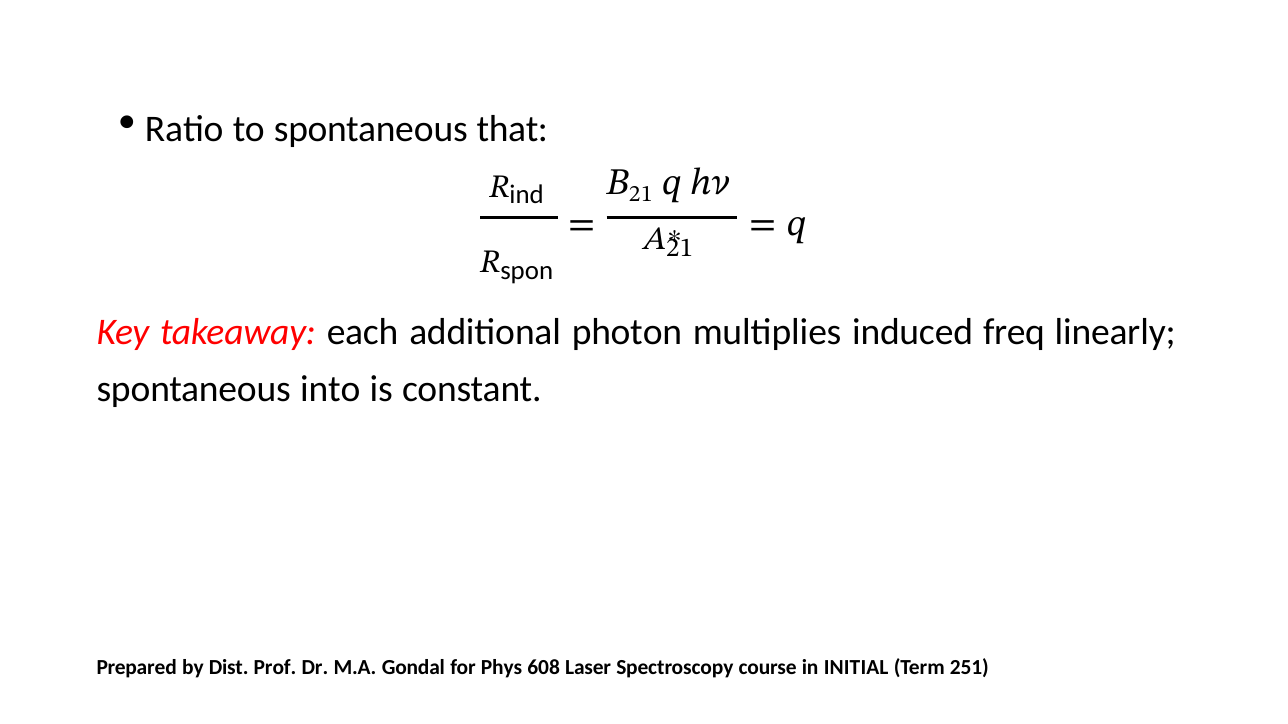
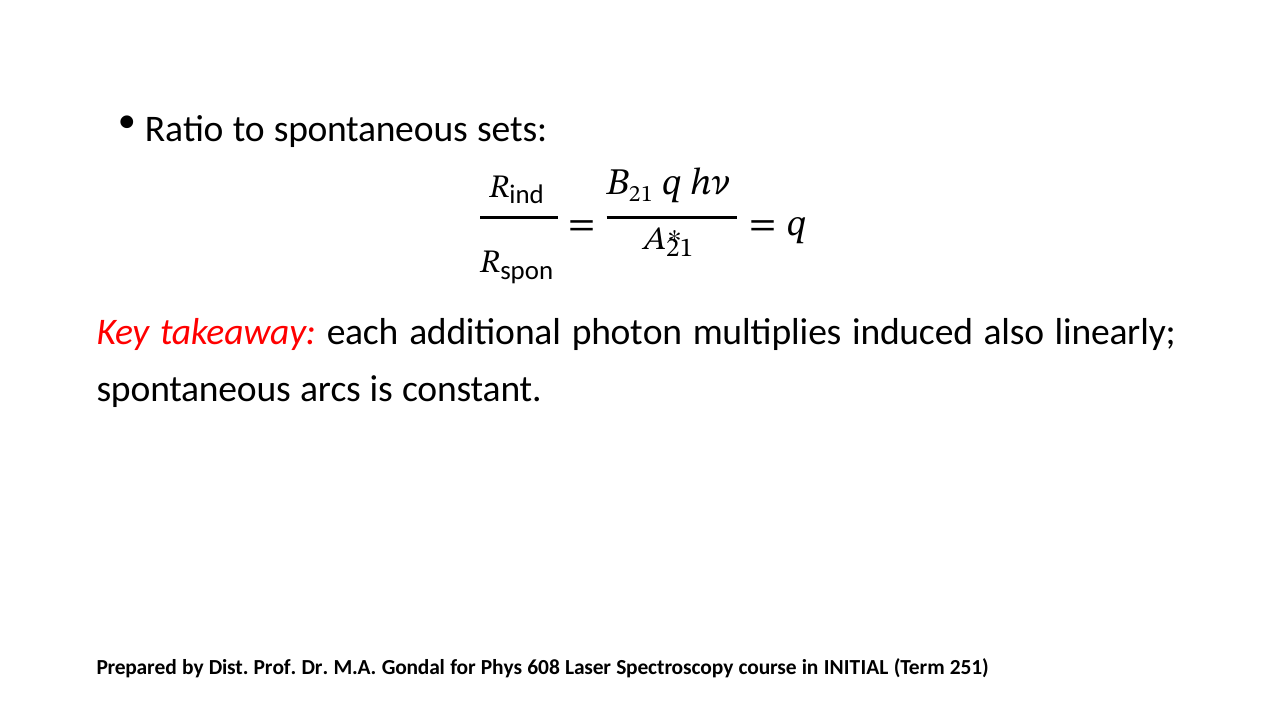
that: that -> sets
freq: freq -> also
into: into -> arcs
